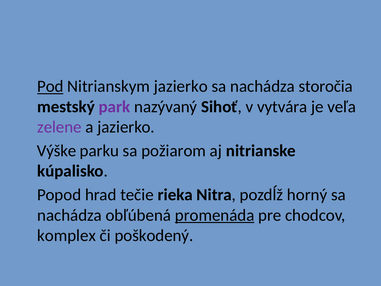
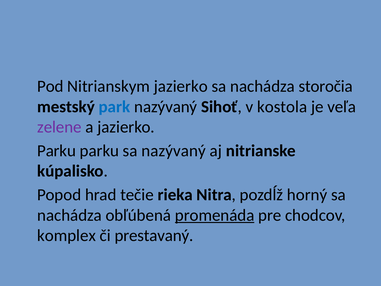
Pod underline: present -> none
park colour: purple -> blue
vytvára: vytvára -> kostola
Výške at (57, 151): Výške -> Parku
sa požiarom: požiarom -> nazývaný
poškodený: poškodený -> prestavaný
